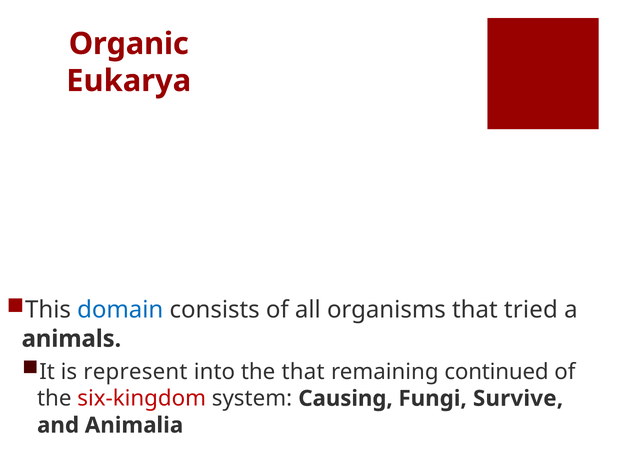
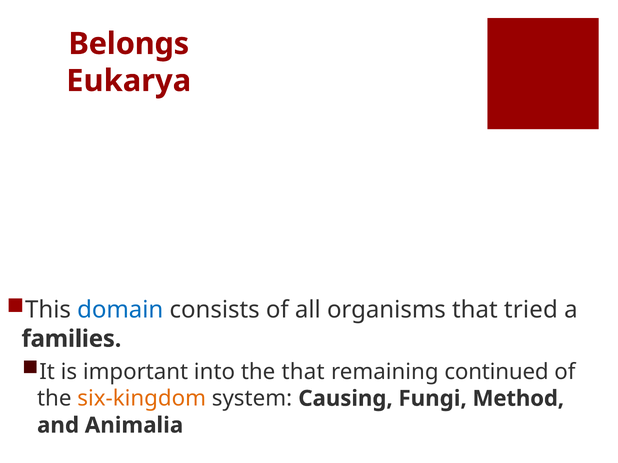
Organic: Organic -> Belongs
animals: animals -> families
represent: represent -> important
six-kingdom colour: red -> orange
Survive: Survive -> Method
